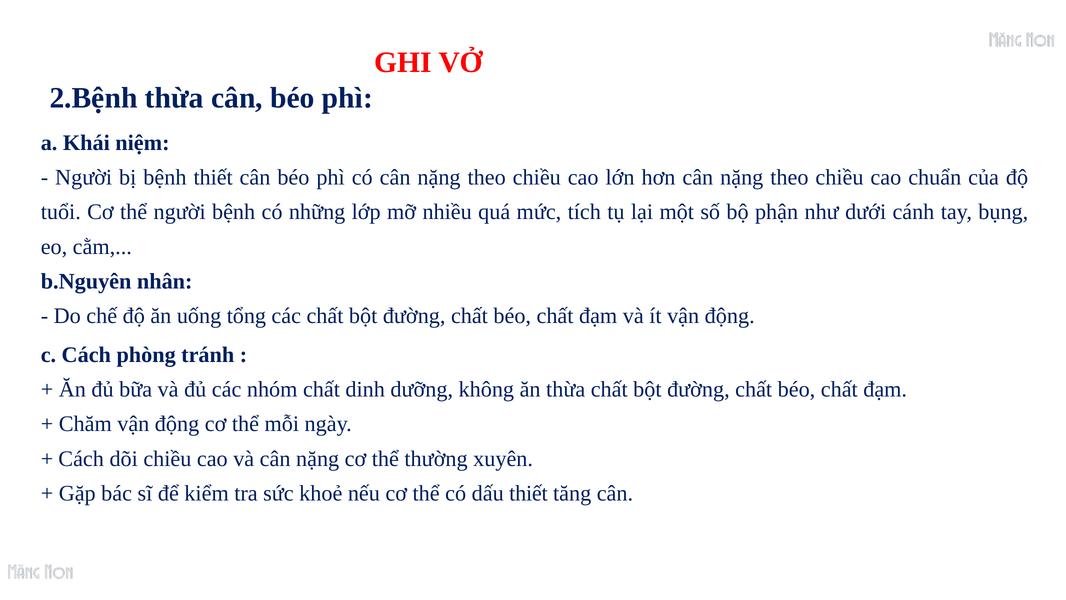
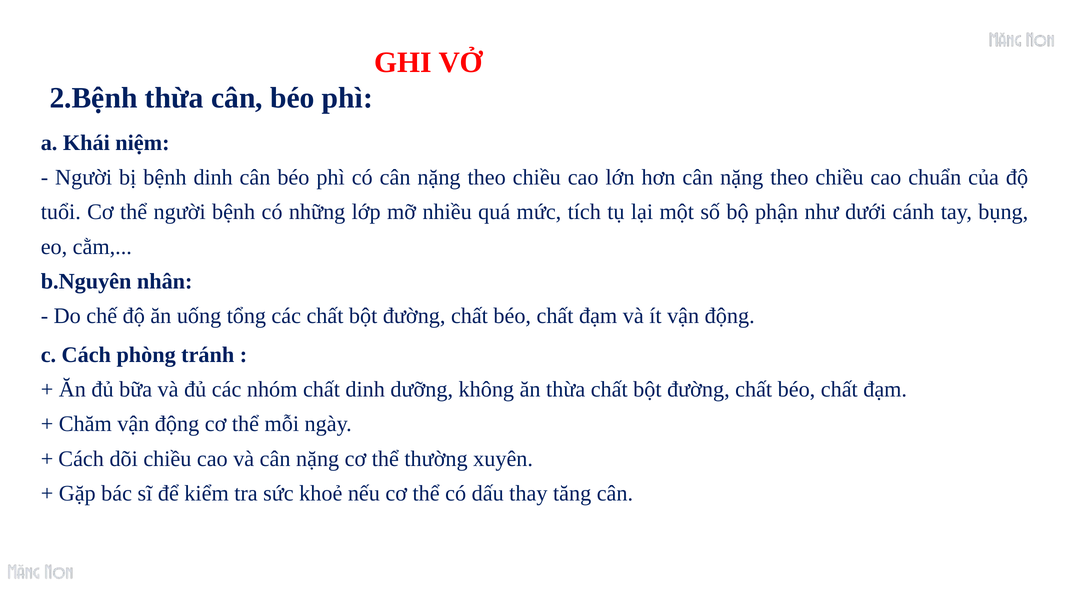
bệnh thiết: thiết -> dinh
dấu thiết: thiết -> thay
